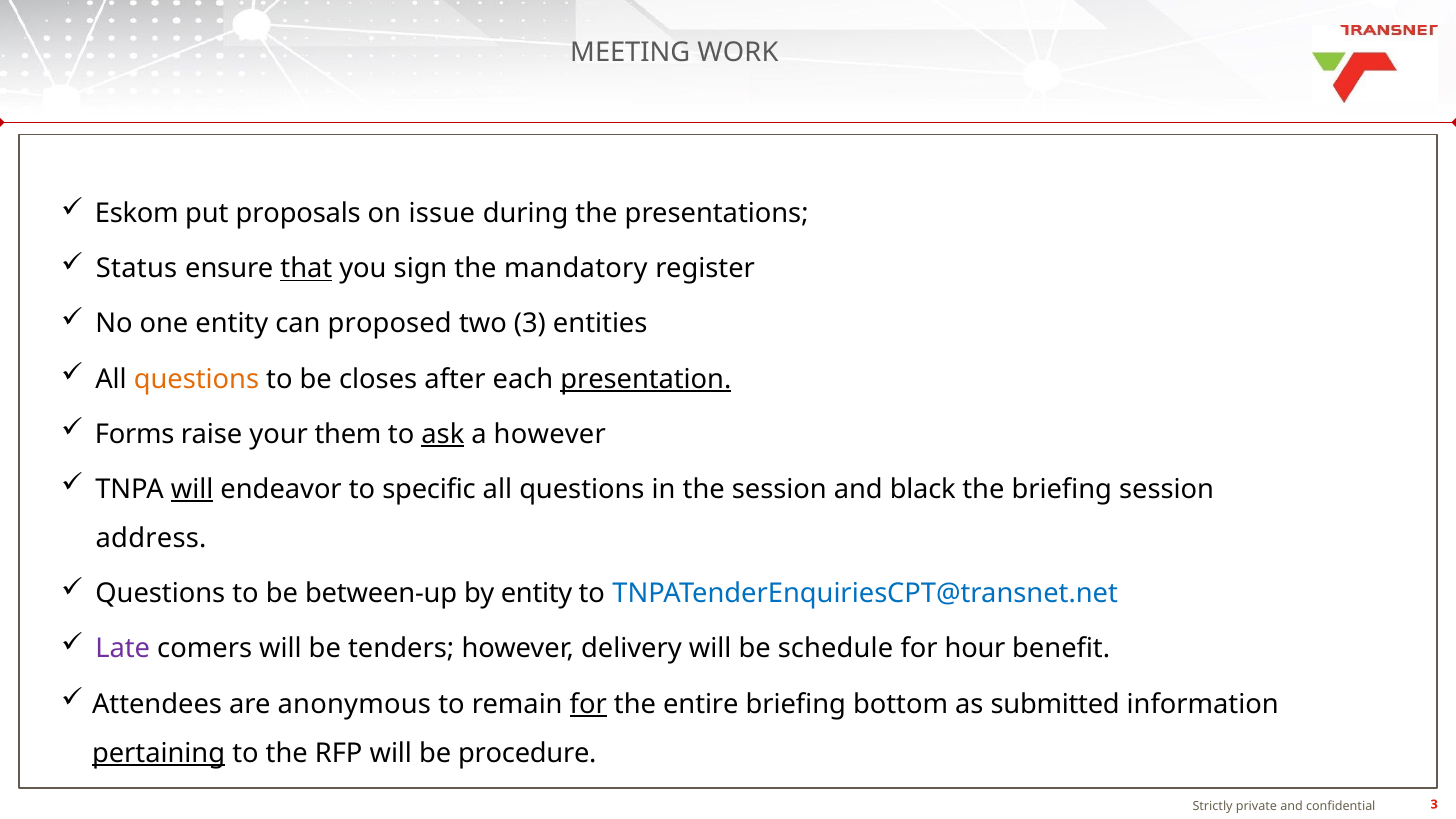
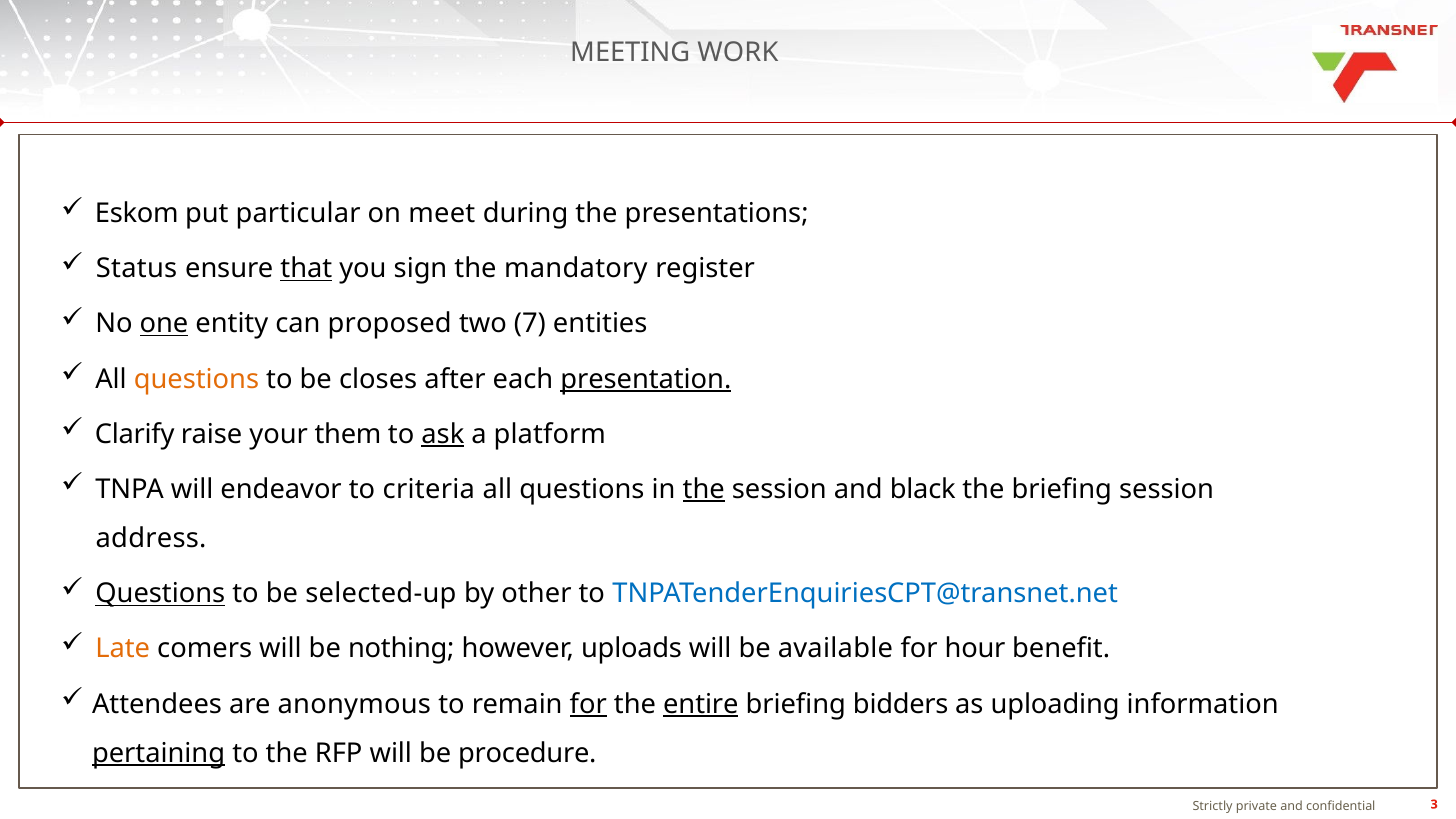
proposals: proposals -> particular
issue: issue -> meet
one underline: none -> present
two 3: 3 -> 7
Forms: Forms -> Clarify
a however: however -> platform
will at (192, 489) underline: present -> none
specific: specific -> criteria
the at (704, 489) underline: none -> present
Questions at (160, 594) underline: none -> present
between-up: between-up -> selected-up
by entity: entity -> other
Late colour: purple -> orange
tenders: tenders -> nothing
delivery: delivery -> uploads
schedule: schedule -> available
entire underline: none -> present
bottom: bottom -> bidders
submitted: submitted -> uploading
